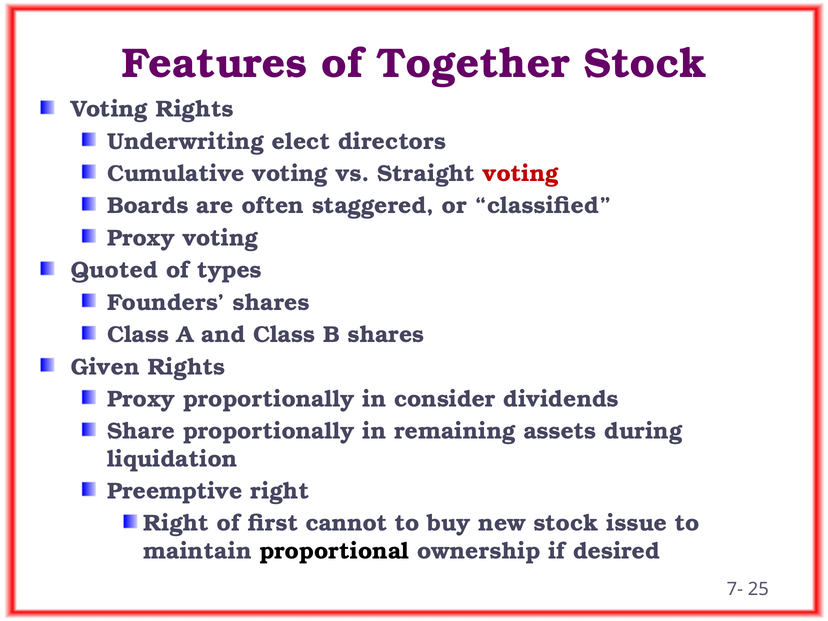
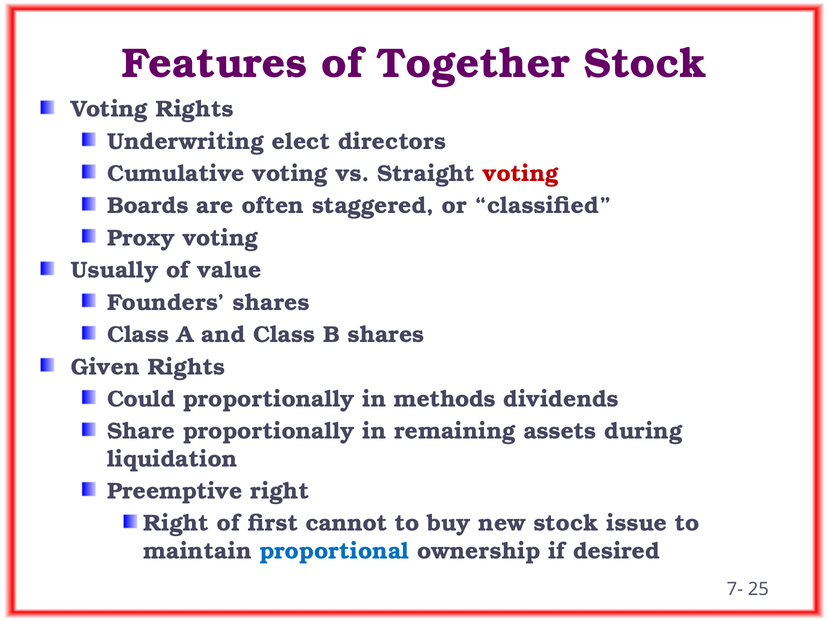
Quoted: Quoted -> Usually
types: types -> value
Proxy at (141, 399): Proxy -> Could
consider: consider -> methods
proportional colour: black -> blue
